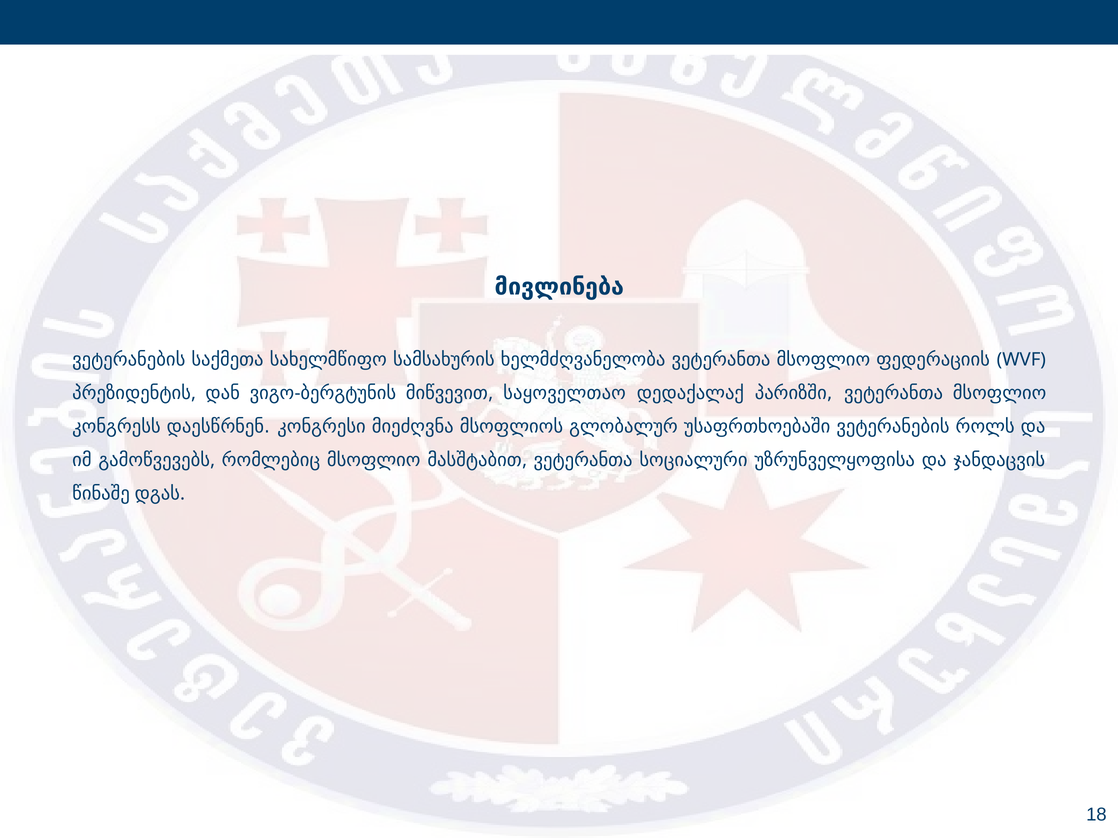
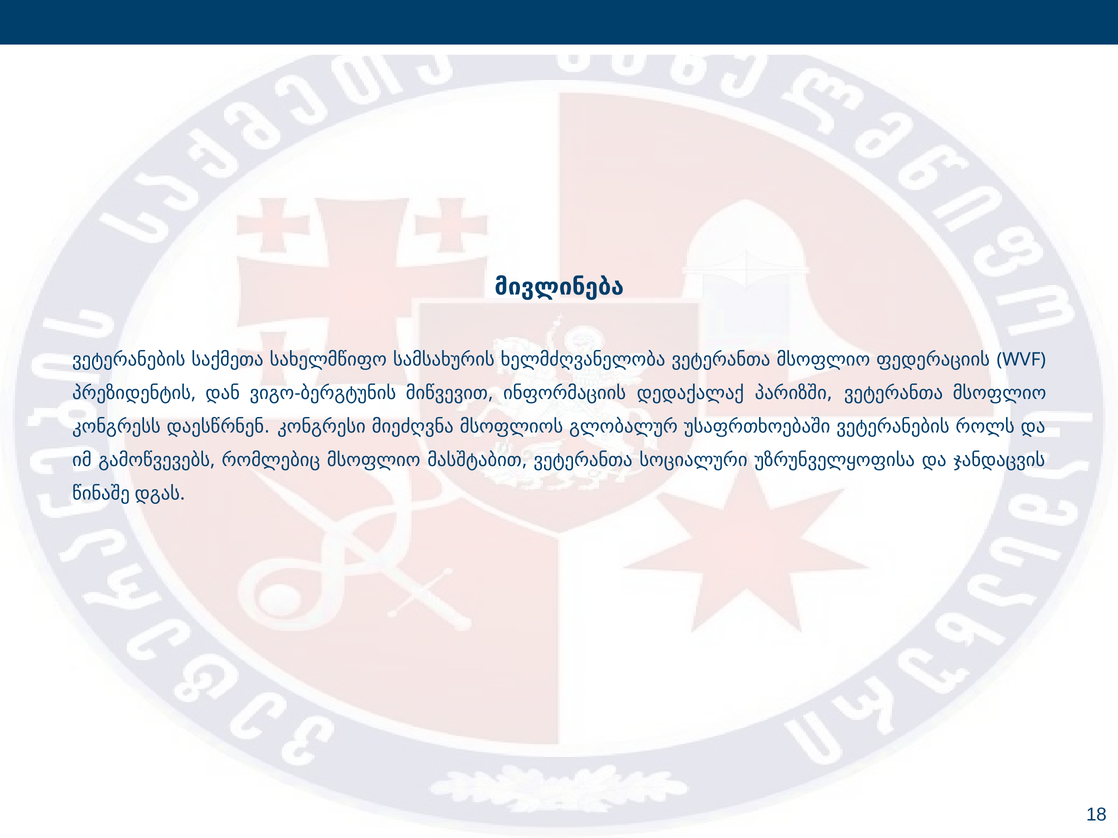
საყოველთაო: საყოველთაო -> ინფორმაციის
